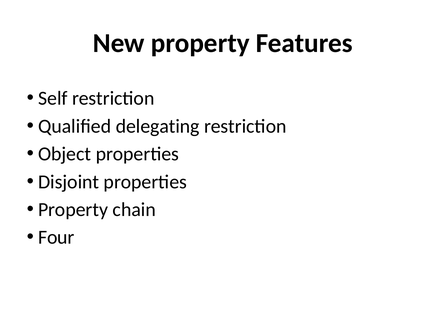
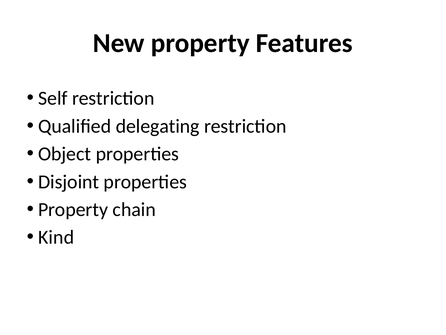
Four: Four -> Kind
